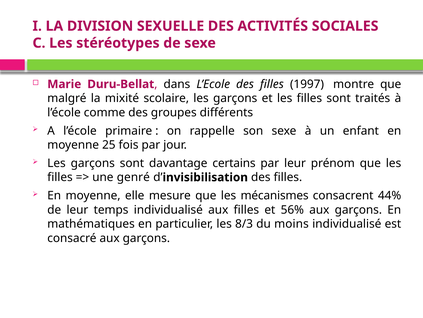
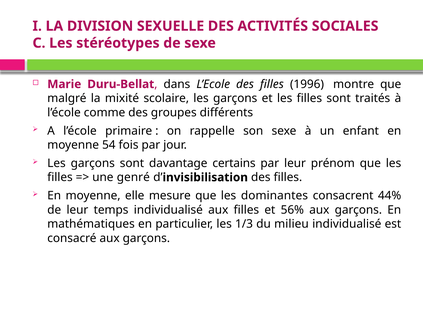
1997: 1997 -> 1996
25: 25 -> 54
mécanismes: mécanismes -> dominantes
8/3: 8/3 -> 1/3
moins: moins -> milieu
